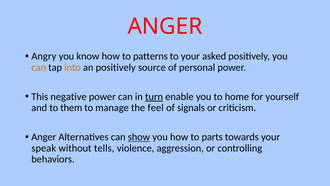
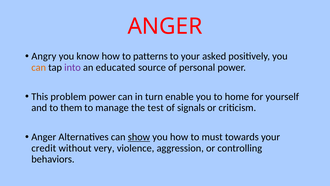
into colour: orange -> purple
an positively: positively -> educated
negative: negative -> problem
turn underline: present -> none
feel: feel -> test
parts: parts -> must
speak: speak -> credit
tells: tells -> very
